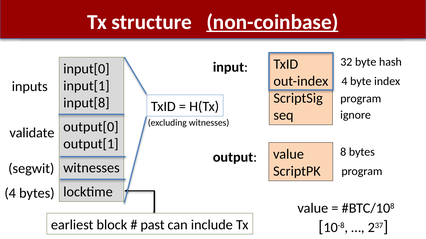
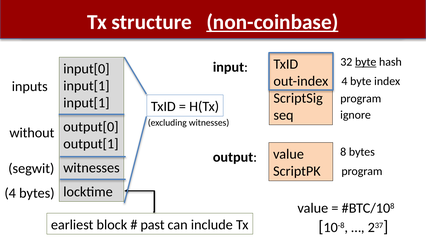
byte at (366, 62) underline: none -> present
input[8 at (86, 103): input[8 -> input[1
validate: validate -> without
